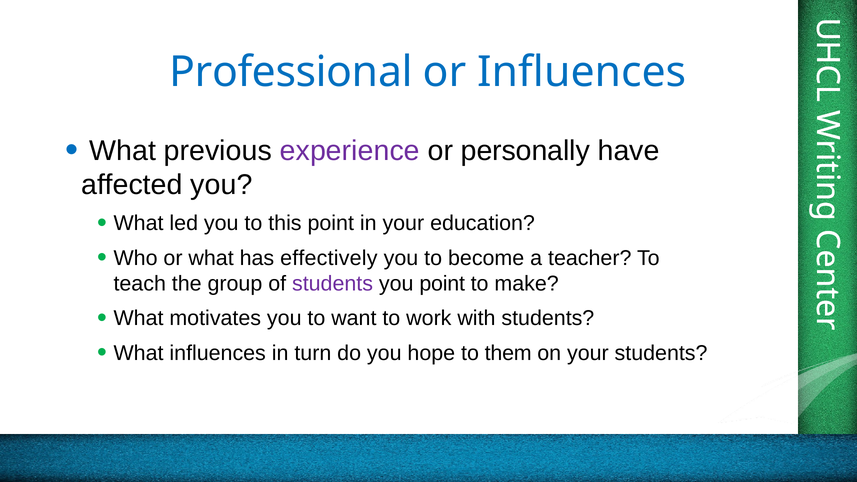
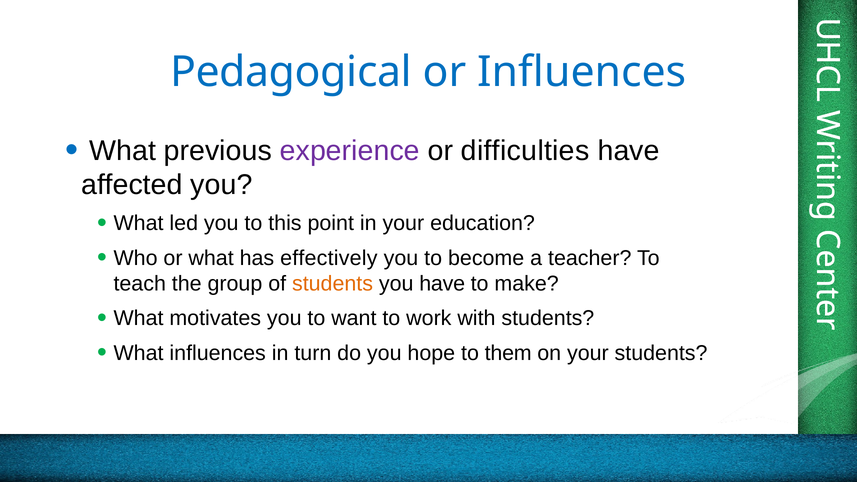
Professional: Professional -> Pedagogical
personally: personally -> difficulties
students at (333, 284) colour: purple -> orange
you point: point -> have
